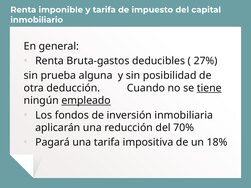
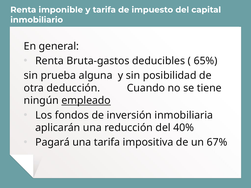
27%: 27% -> 65%
tiene underline: present -> none
70%: 70% -> 40%
18%: 18% -> 67%
